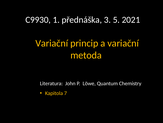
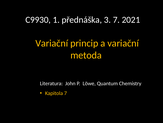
3 5: 5 -> 7
